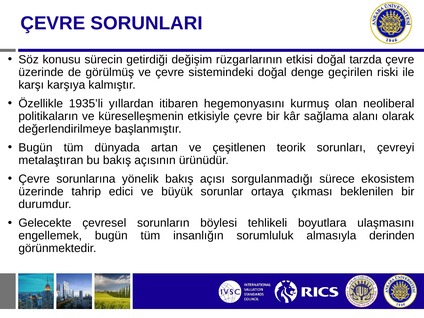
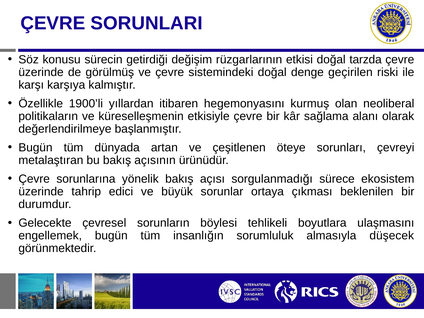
1935’li: 1935’li -> 1900’li
teorik: teorik -> öteye
derinden: derinden -> düşecek
